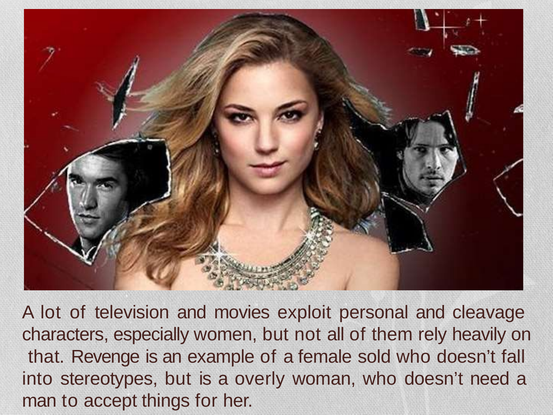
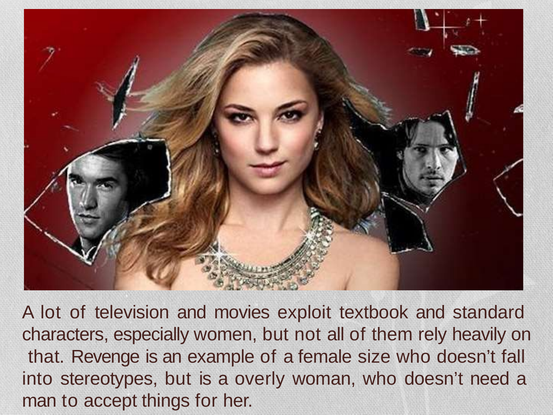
personal: personal -> textbook
cleavage: cleavage -> standard
sold: sold -> size
